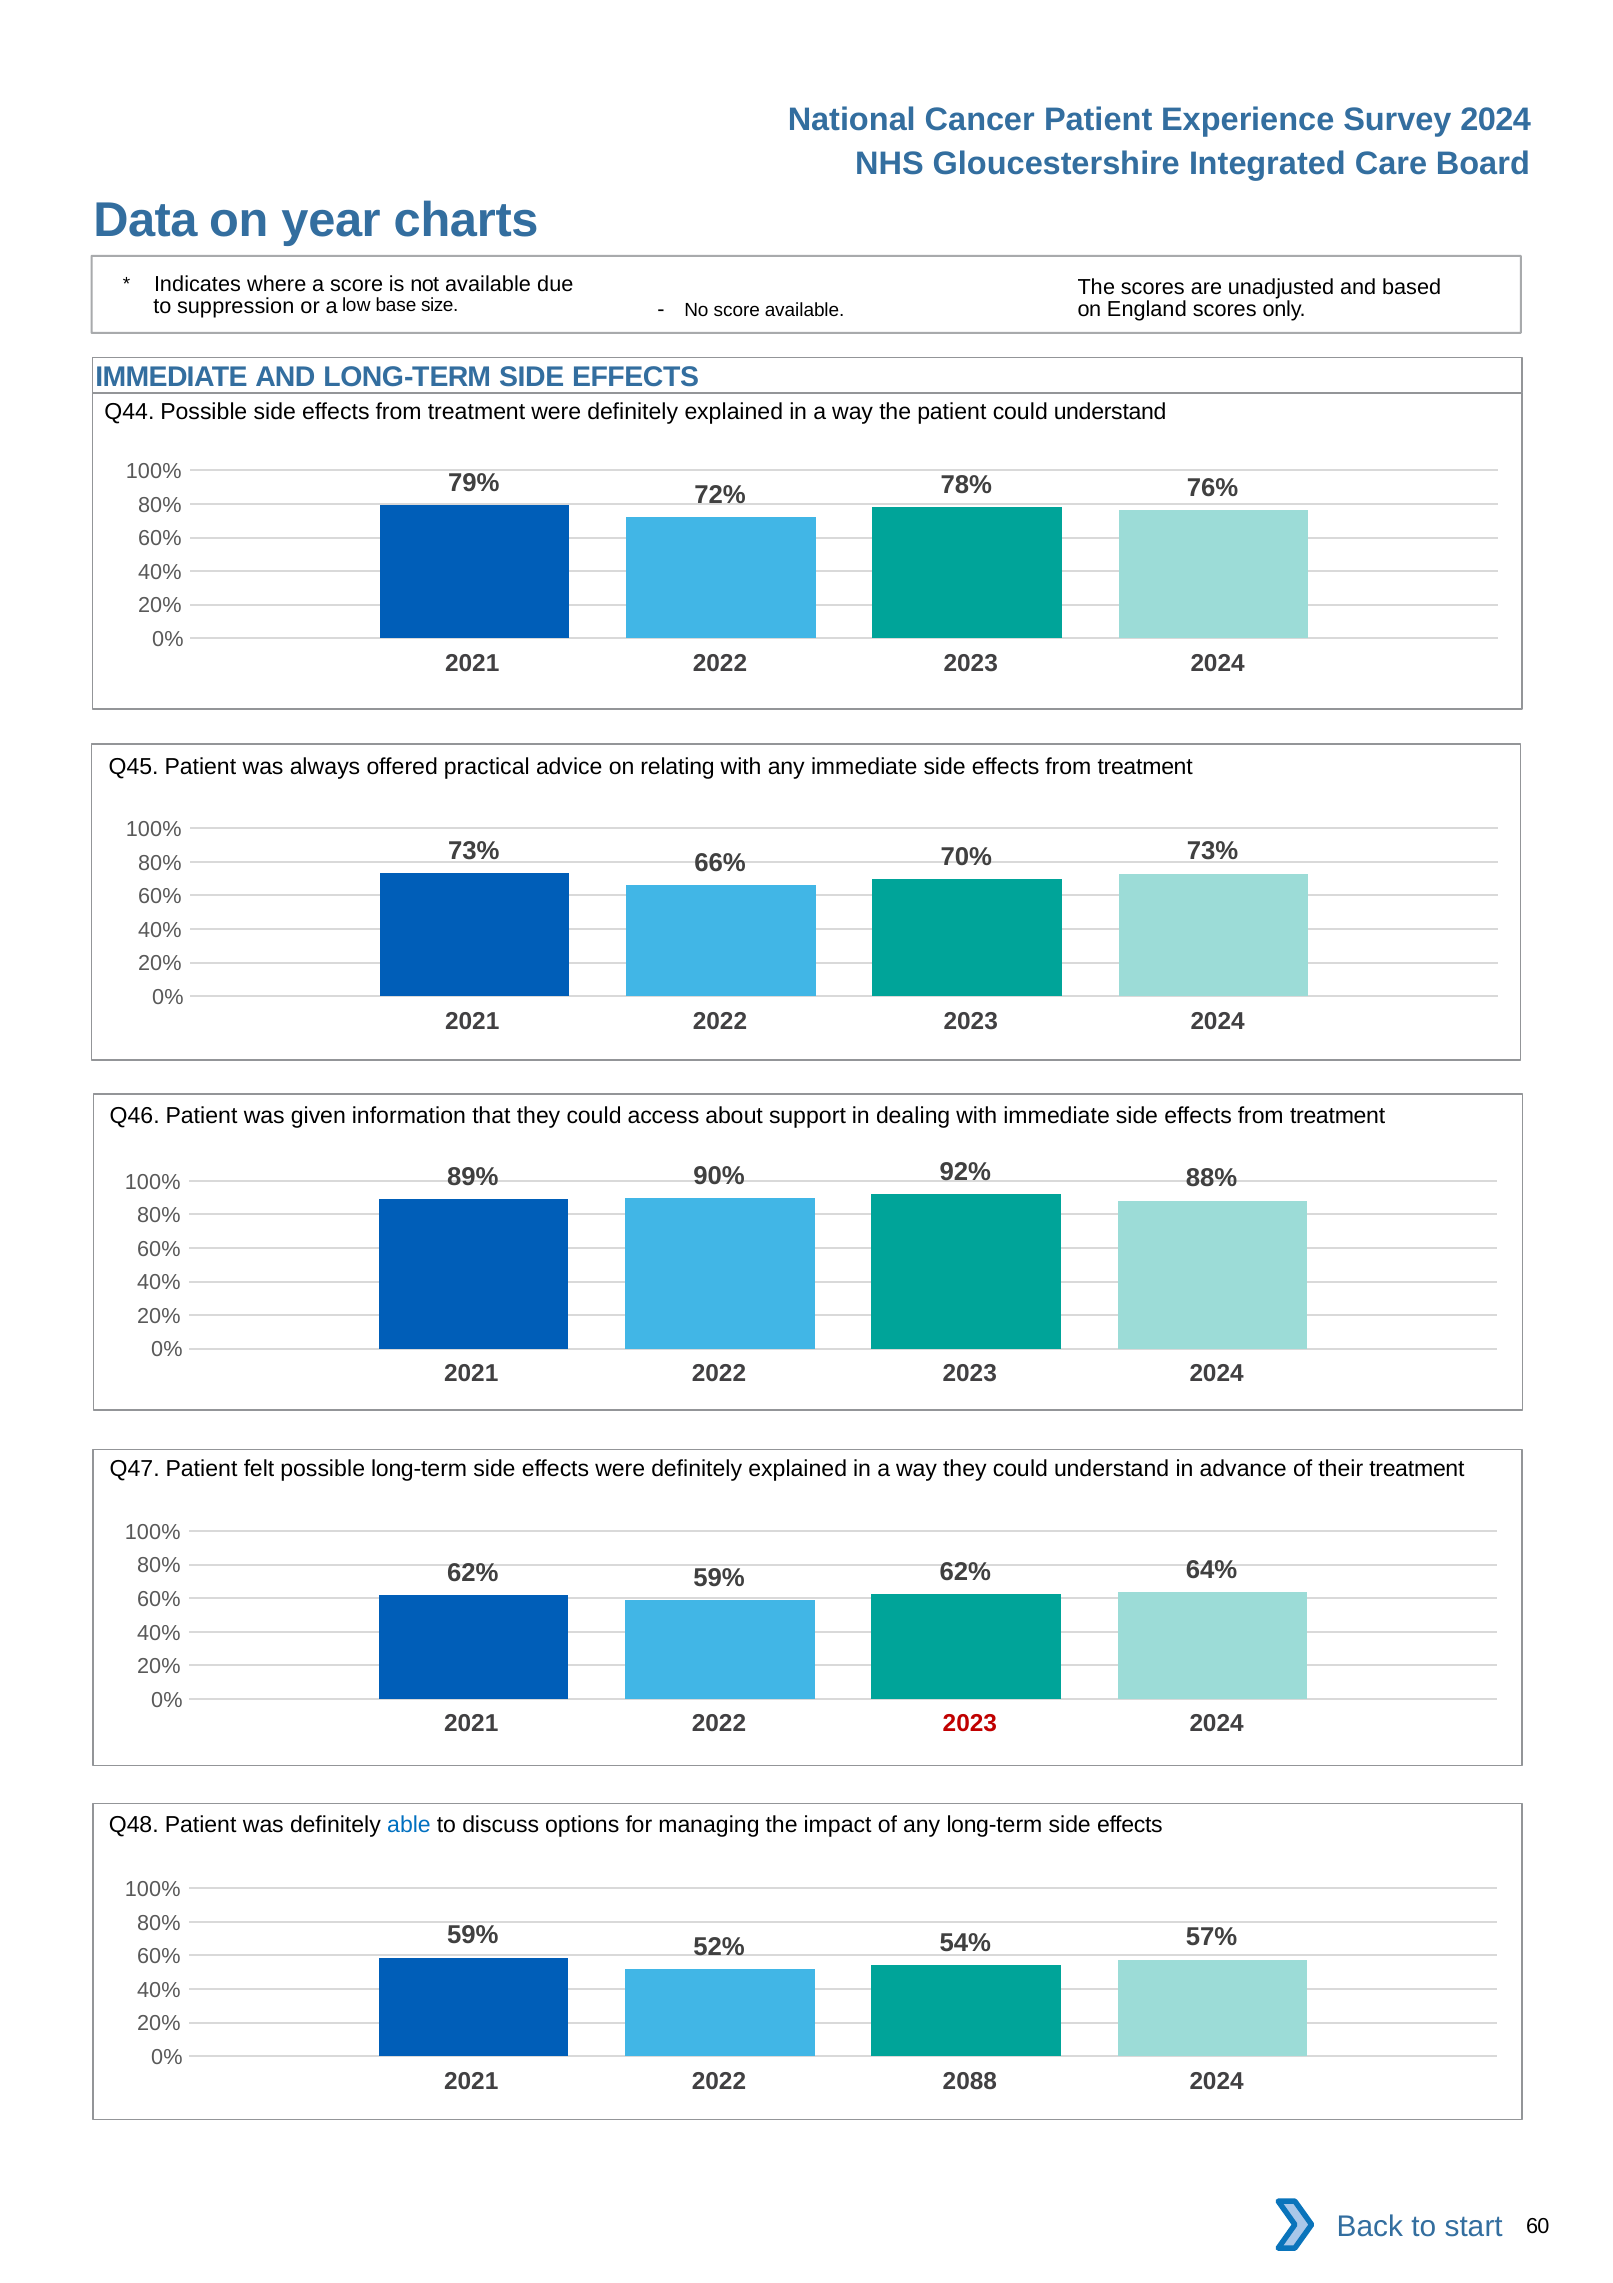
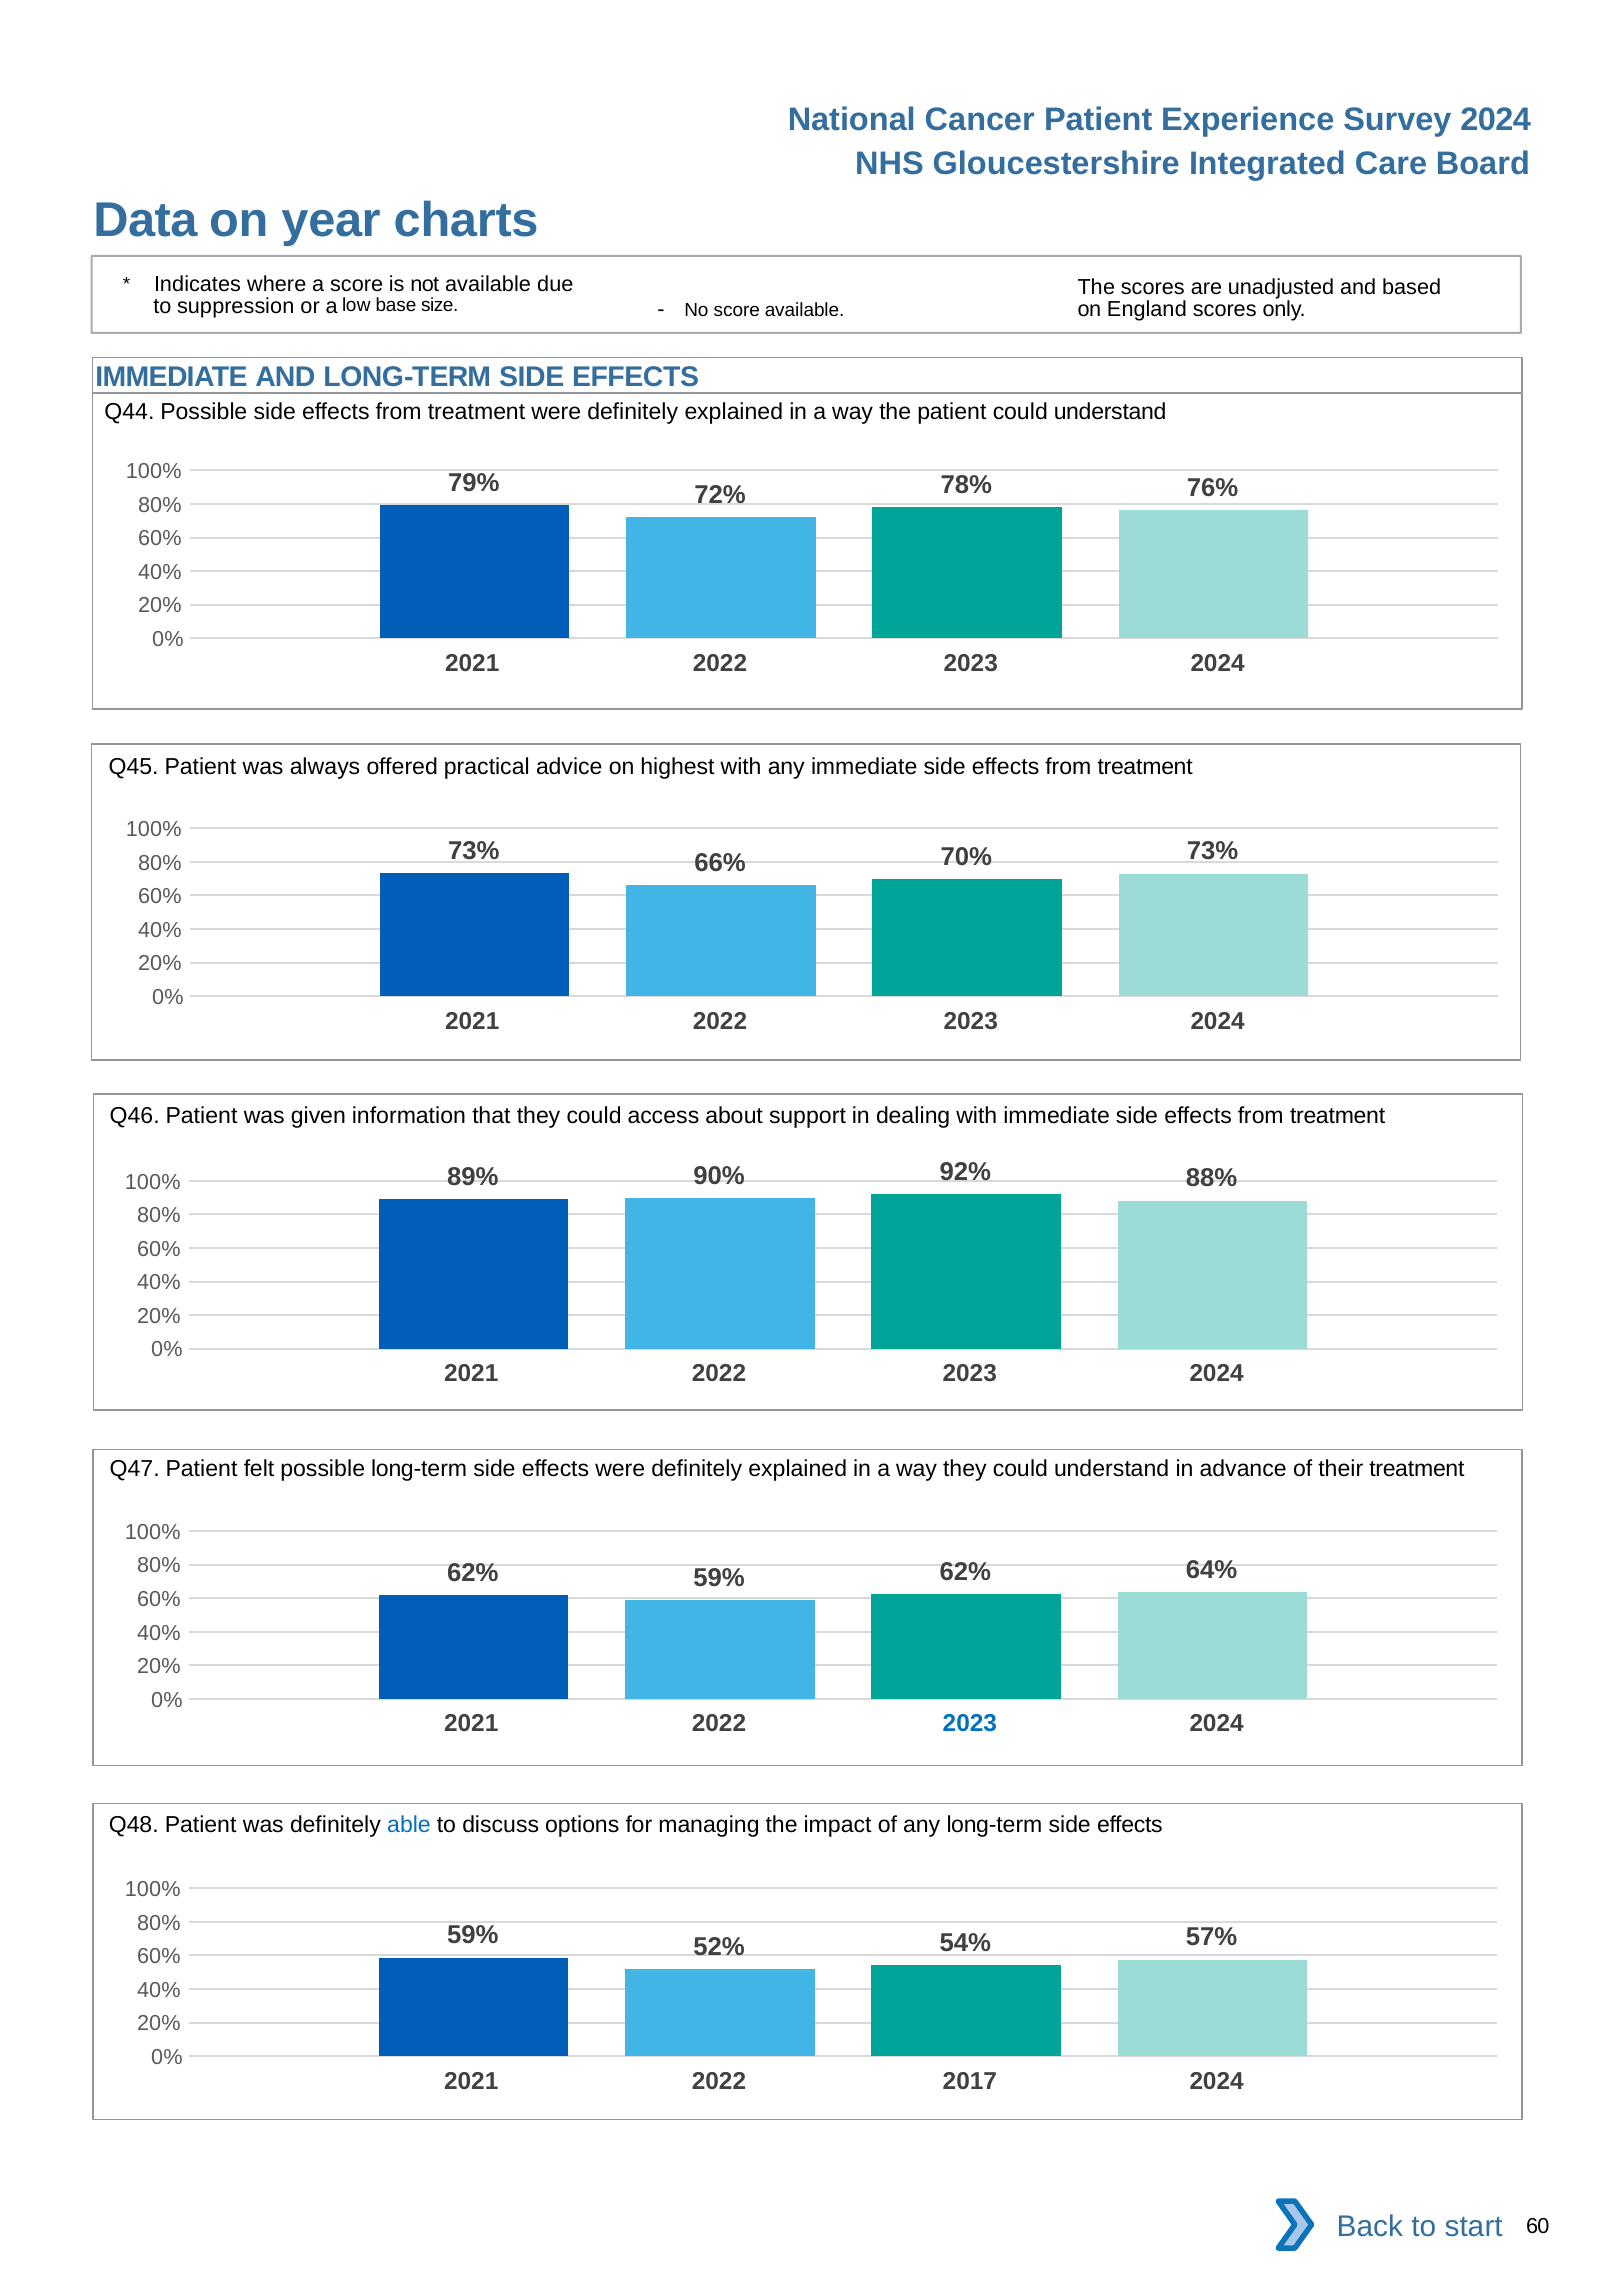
relating: relating -> highest
2023 at (970, 1724) colour: red -> blue
2088: 2088 -> 2017
